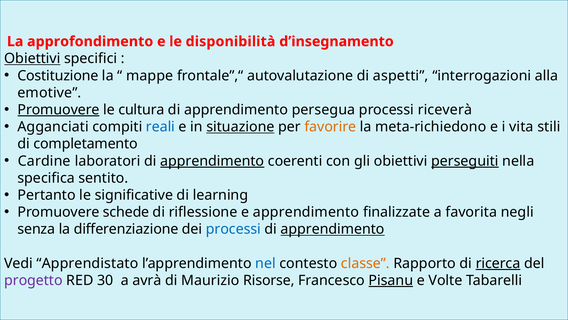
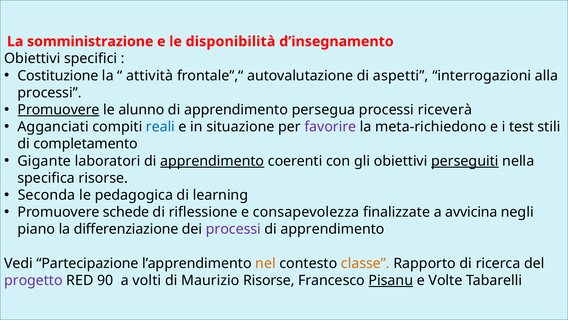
approfondimento: approfondimento -> somministrazione
Obiettivi at (32, 58) underline: present -> none
mappe: mappe -> attività
emotive at (49, 93): emotive -> processi
cultura: cultura -> alunno
situazione underline: present -> none
favorire colour: orange -> purple
vita: vita -> test
Cardine: Cardine -> Gigante
specifica sentito: sentito -> risorse
Pertanto: Pertanto -> Seconda
significative: significative -> pedagogica
e apprendimento: apprendimento -> consapevolezza
favorita: favorita -> avvicina
senza: senza -> piano
processi at (233, 229) colour: blue -> purple
apprendimento at (333, 229) underline: present -> none
Apprendistato: Apprendistato -> Partecipazione
nel colour: blue -> orange
ricerca underline: present -> none
30: 30 -> 90
avrà: avrà -> volti
